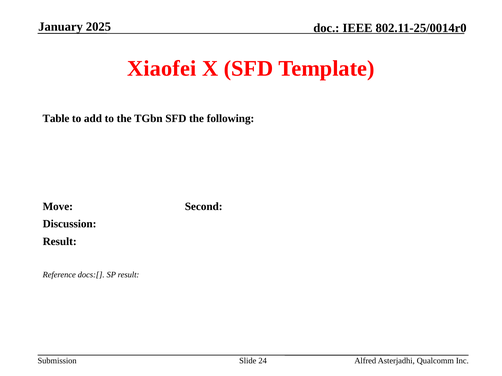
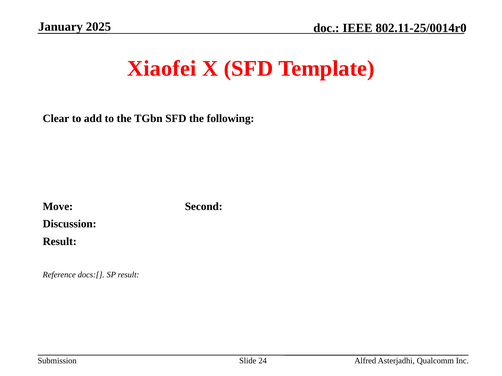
Table: Table -> Clear
